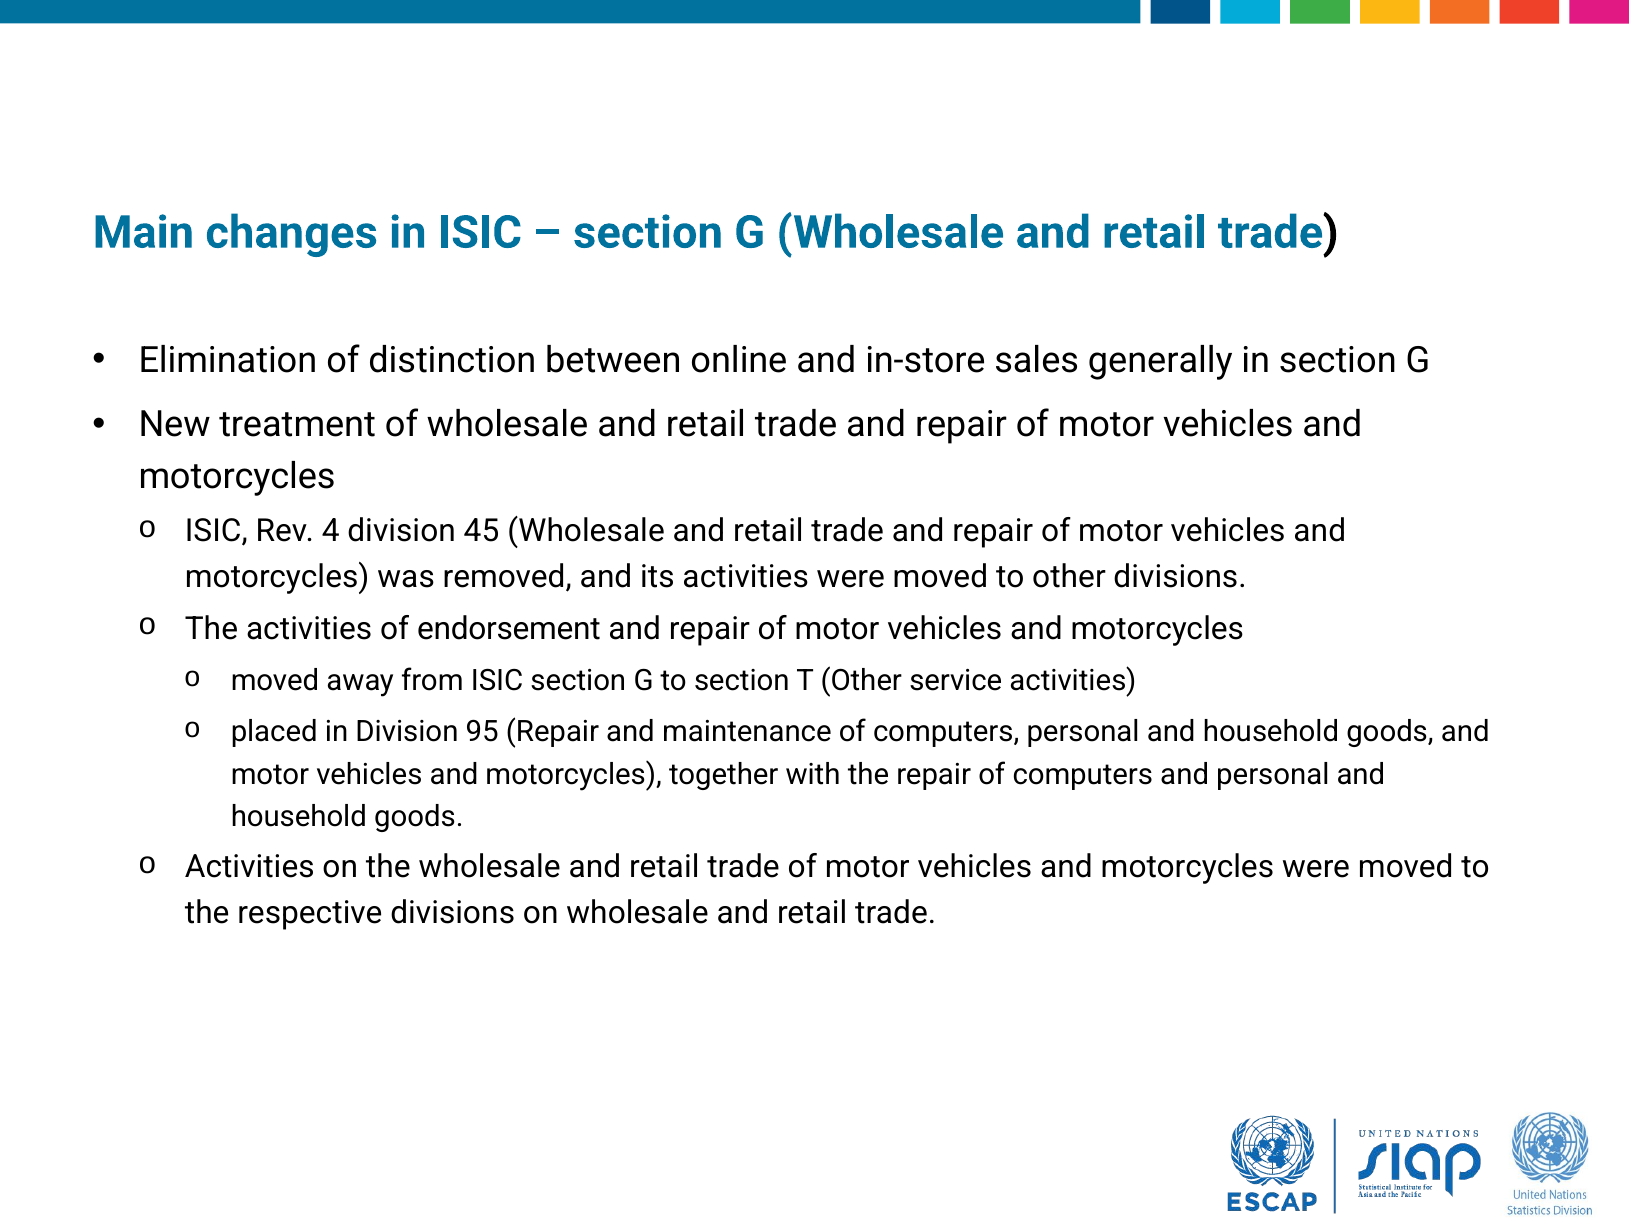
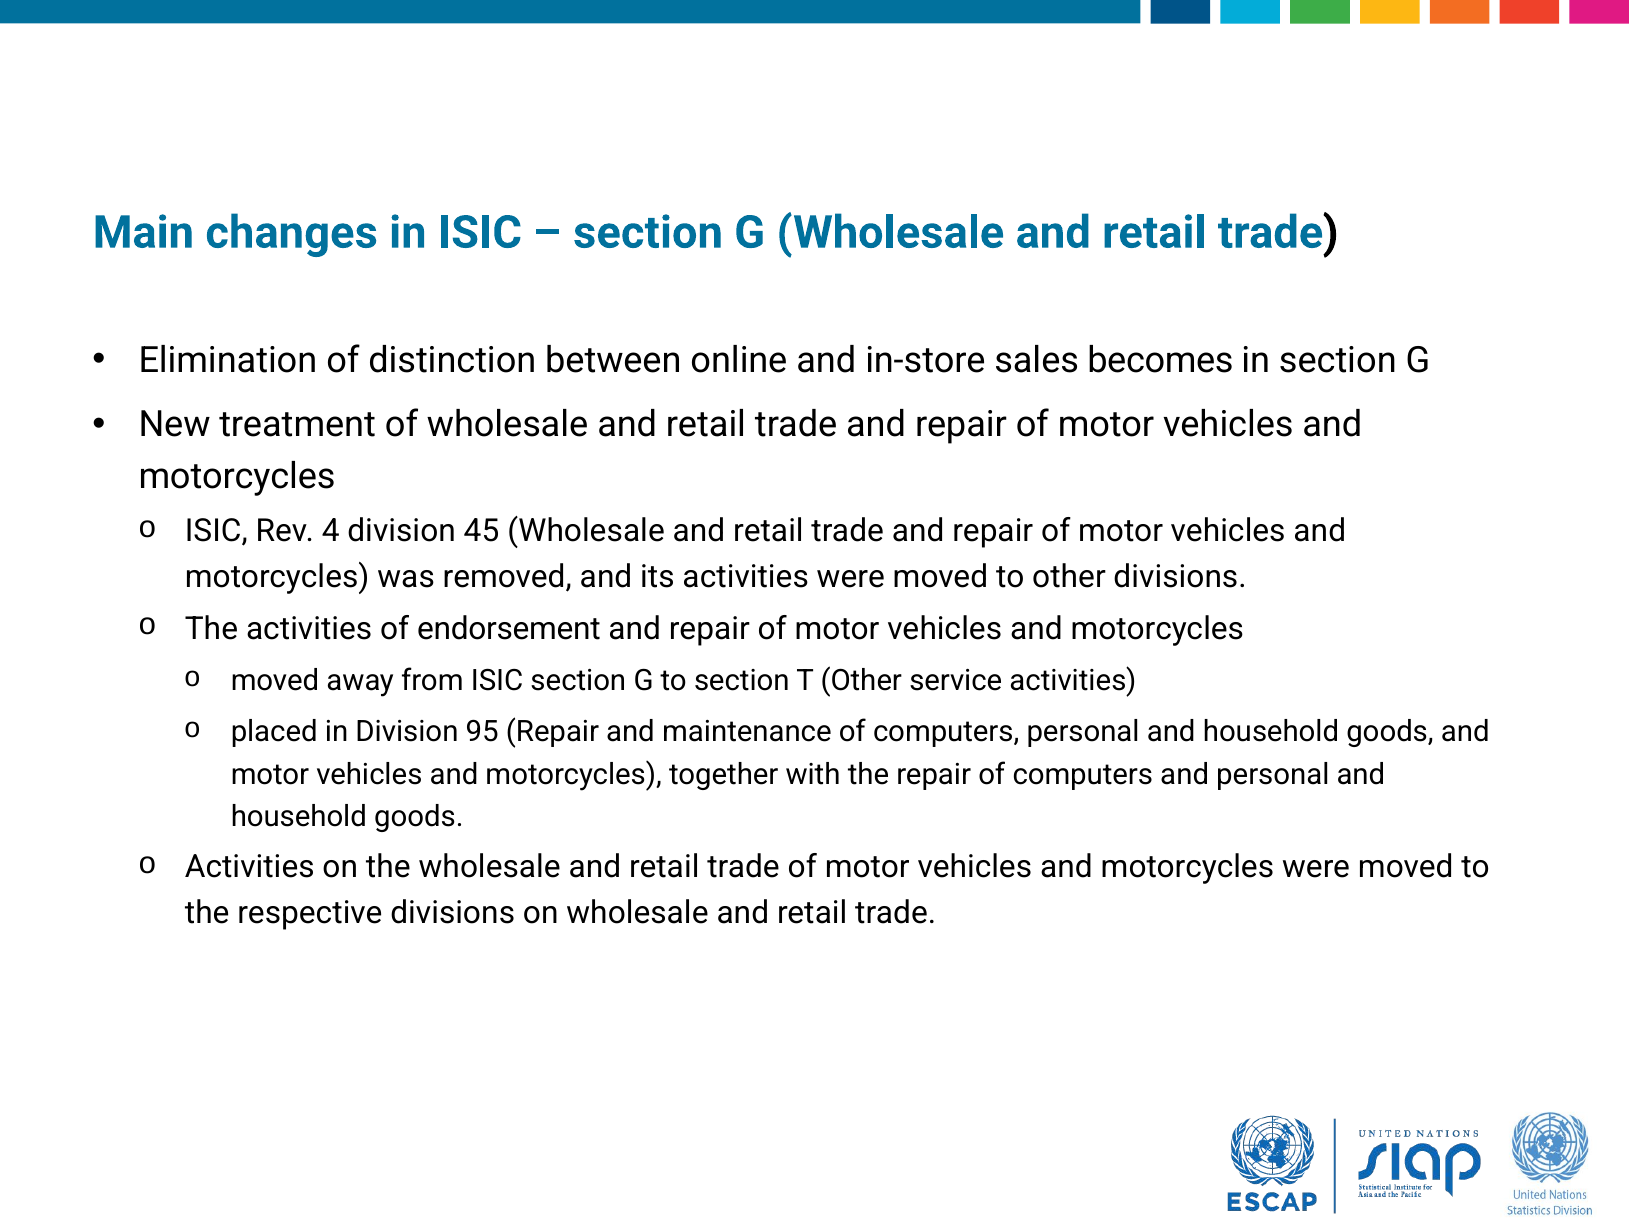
generally: generally -> becomes
